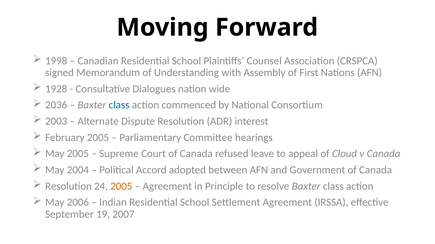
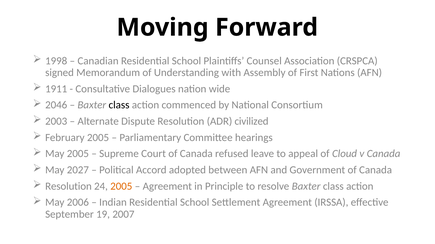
1928: 1928 -> 1911
2036: 2036 -> 2046
class at (119, 105) colour: blue -> black
interest: interest -> civilized
2004: 2004 -> 2027
